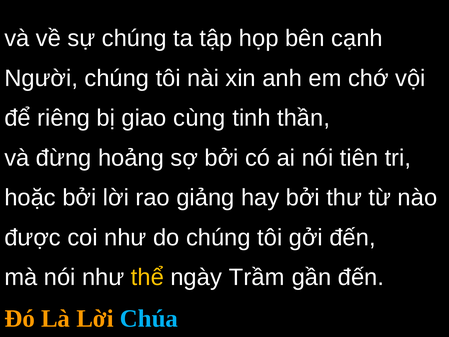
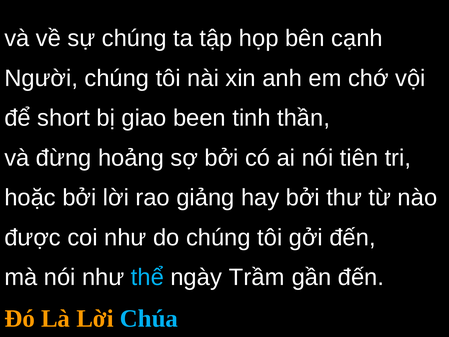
riêng: riêng -> short
cùng: cùng -> been
thể colour: yellow -> light blue
